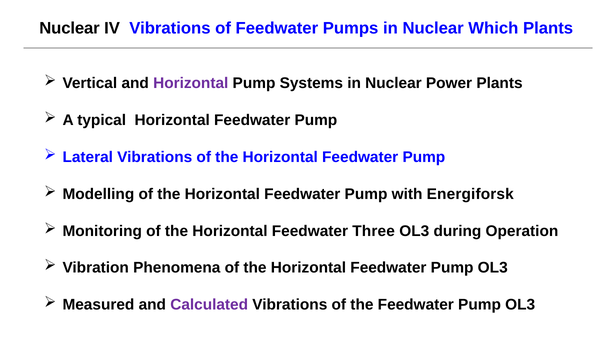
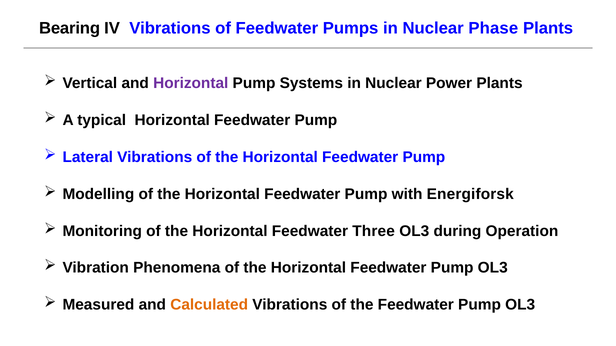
Nuclear at (70, 28): Nuclear -> Bearing
Which: Which -> Phase
Calculated colour: purple -> orange
